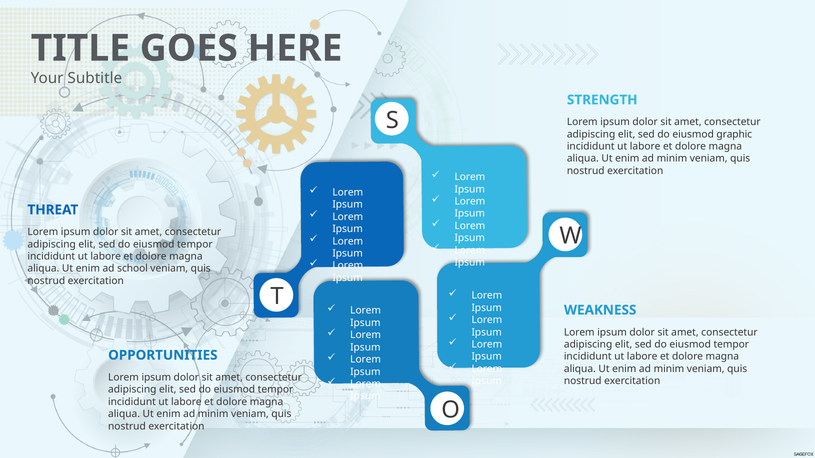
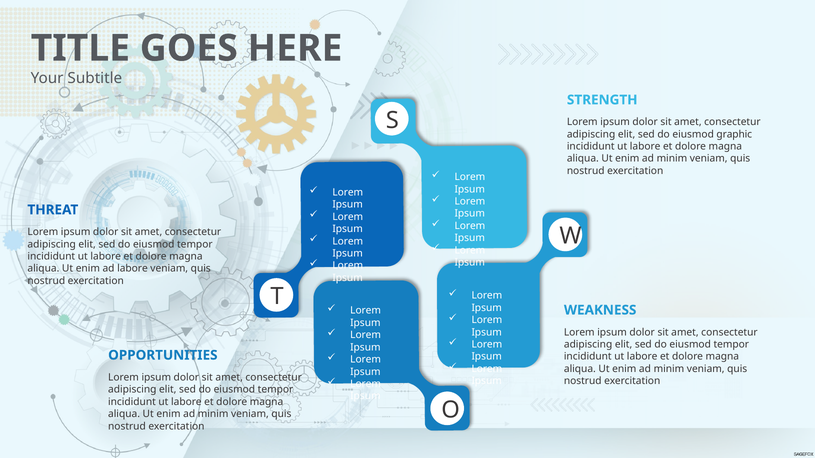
ad school: school -> labore
